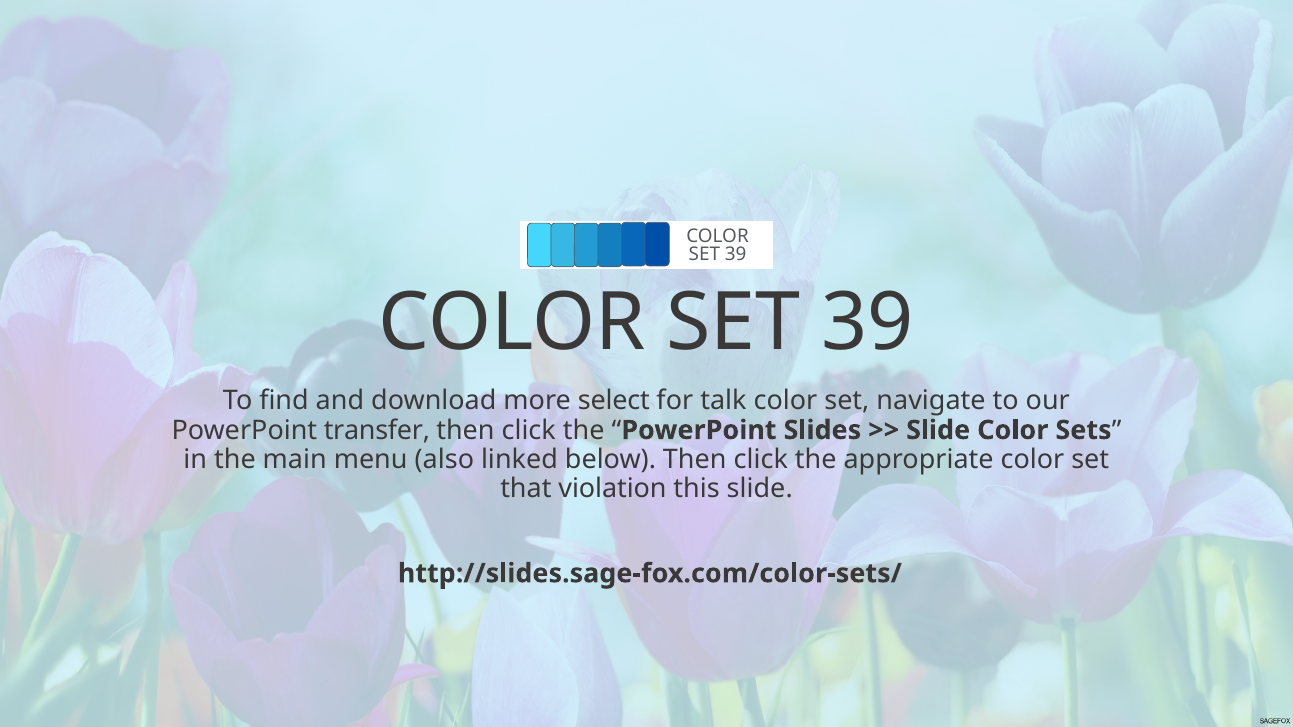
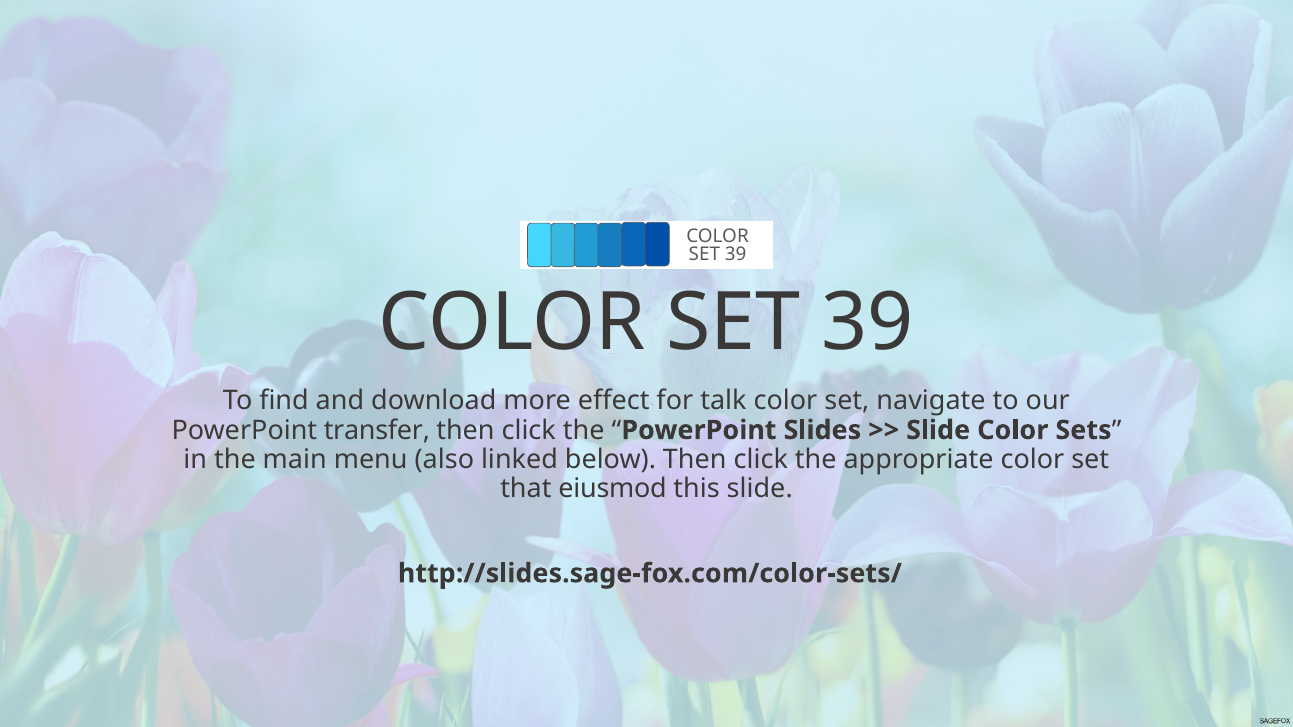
select: select -> effect
violation: violation -> eiusmod
